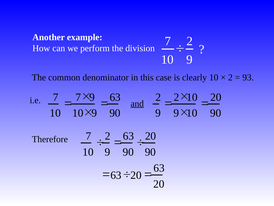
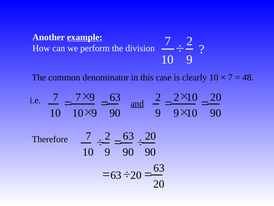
example underline: none -> present
2 at (230, 77): 2 -> 7
93: 93 -> 48
